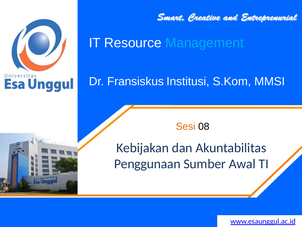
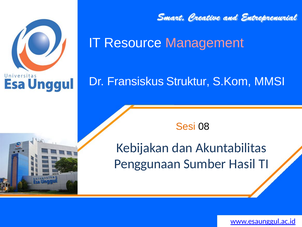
Management colour: light blue -> pink
Institusi: Institusi -> Struktur
Awal: Awal -> Hasil
